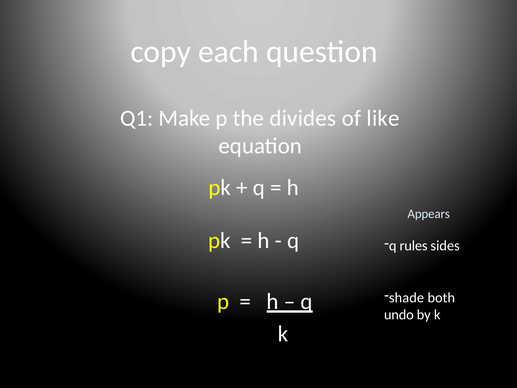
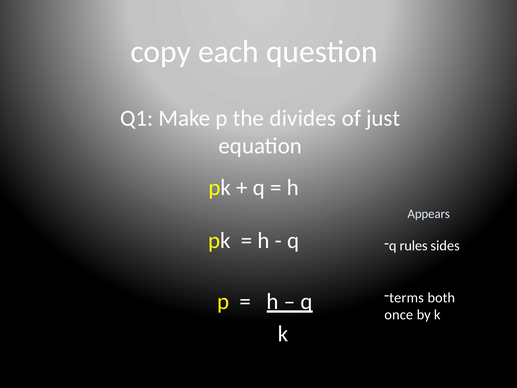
like: like -> just
shade: shade -> terms
undo: undo -> once
